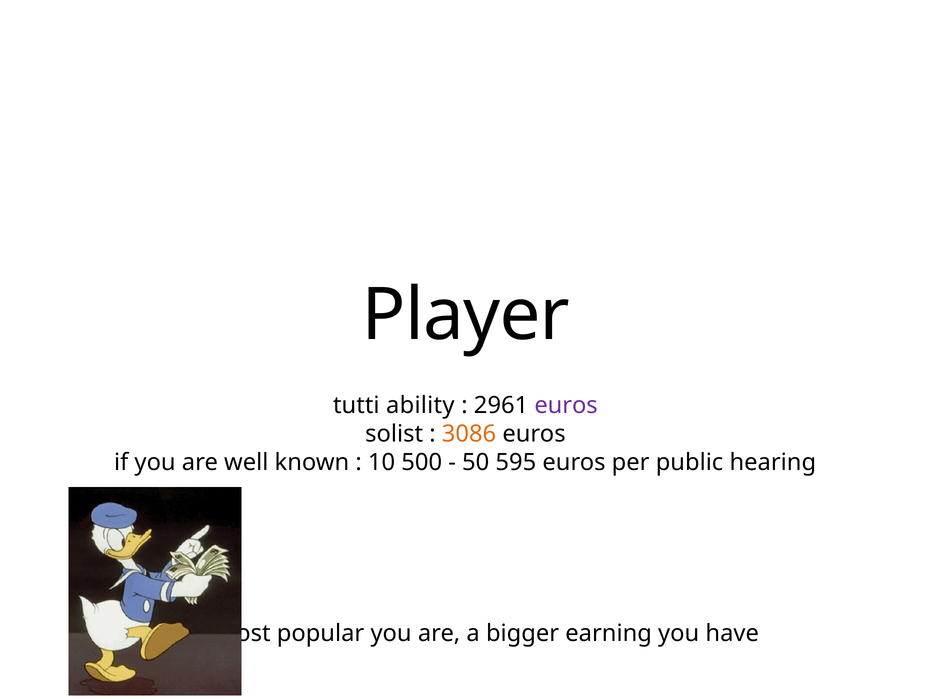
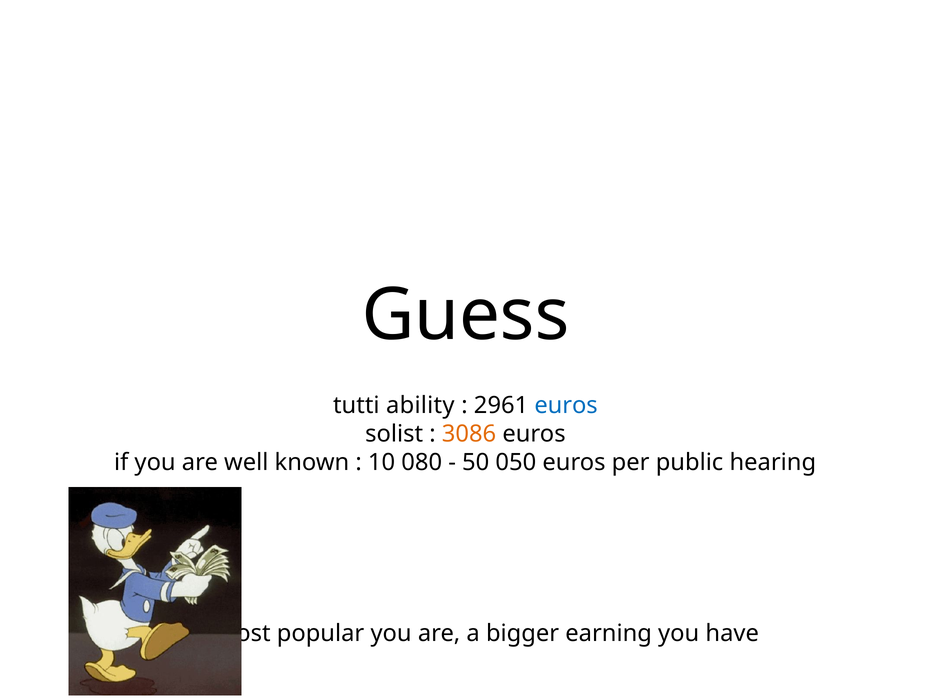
Player: Player -> Guess
euros at (566, 405) colour: purple -> blue
500: 500 -> 080
595: 595 -> 050
